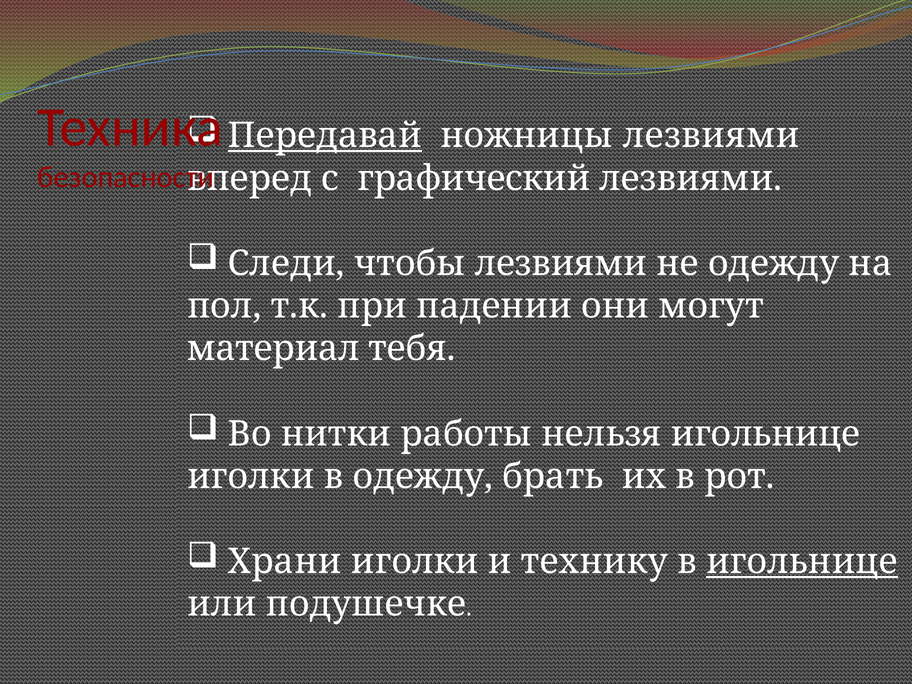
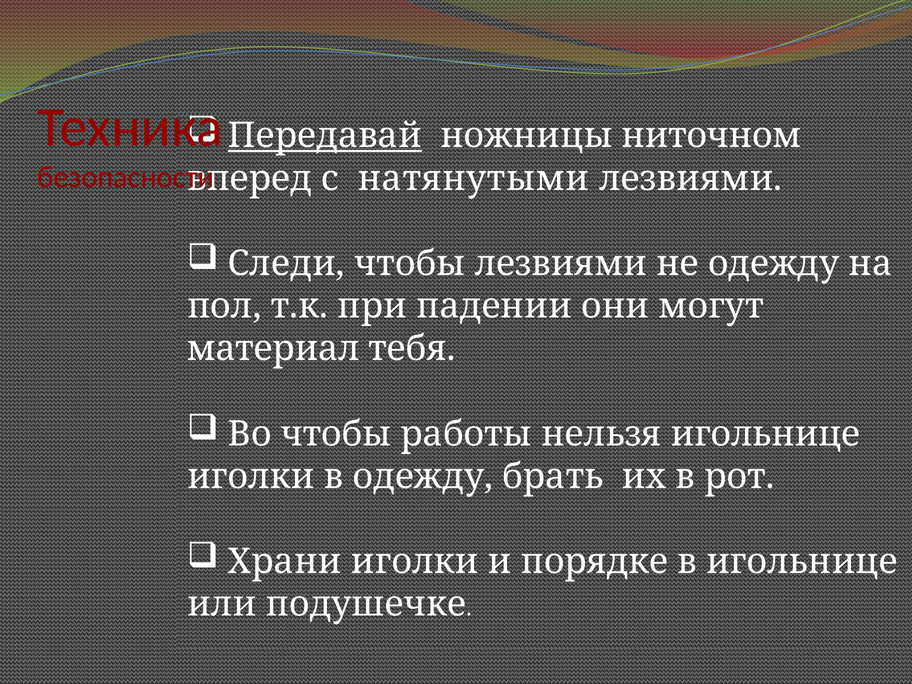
ножницы лезвиями: лезвиями -> ниточном
графический: графический -> натянутыми
Во нитки: нитки -> чтобы
технику: технику -> порядке
игольнице at (802, 562) underline: present -> none
